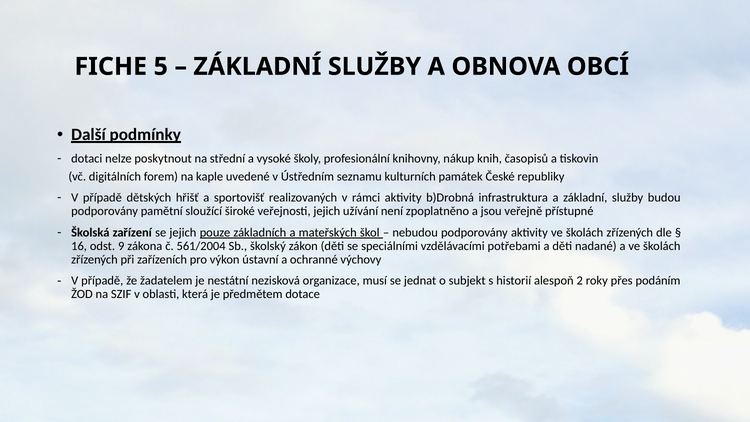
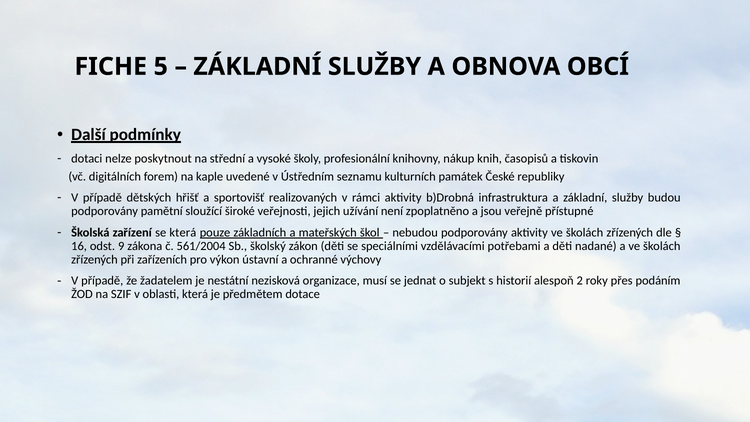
se jejich: jejich -> která
